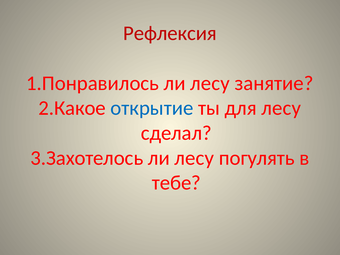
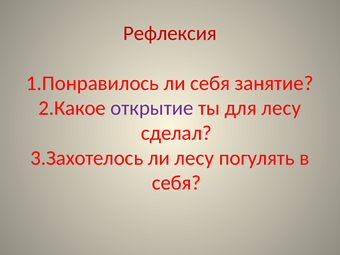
лесу at (210, 83): лесу -> себя
открытие colour: blue -> purple
тебе at (176, 183): тебе -> себя
